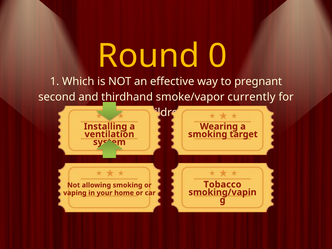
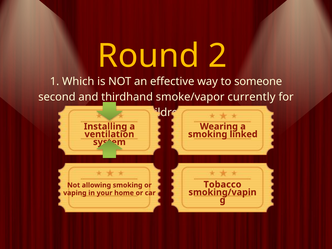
0: 0 -> 2
pregnant: pregnant -> someone
target: target -> linked
